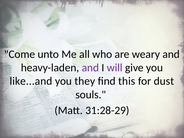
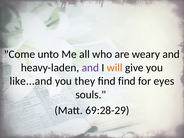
will colour: purple -> orange
find this: this -> find
dust: dust -> eyes
31:28-29: 31:28-29 -> 69:28-29
